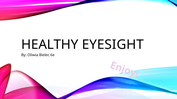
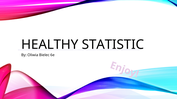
EYESIGHT: EYESIGHT -> STATISTIC
